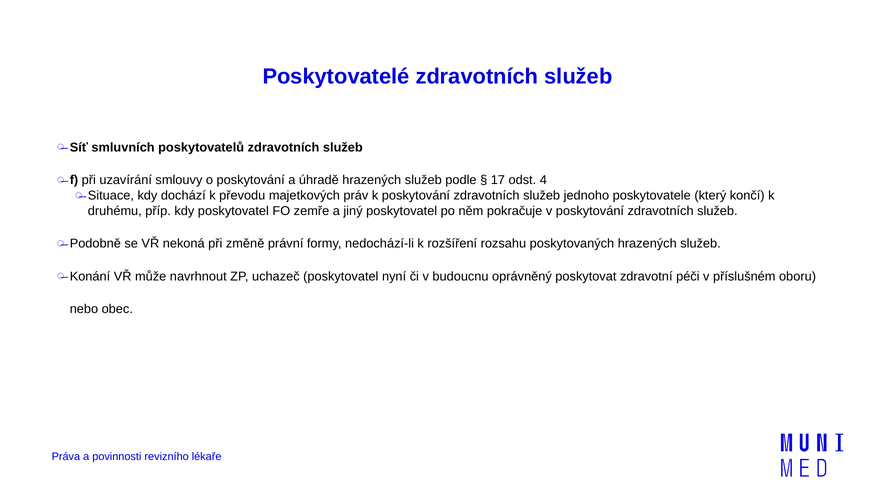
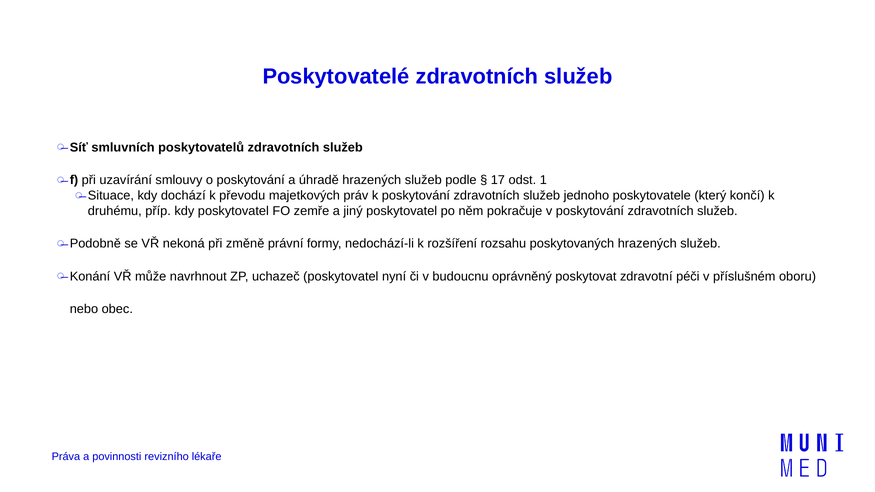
4: 4 -> 1
